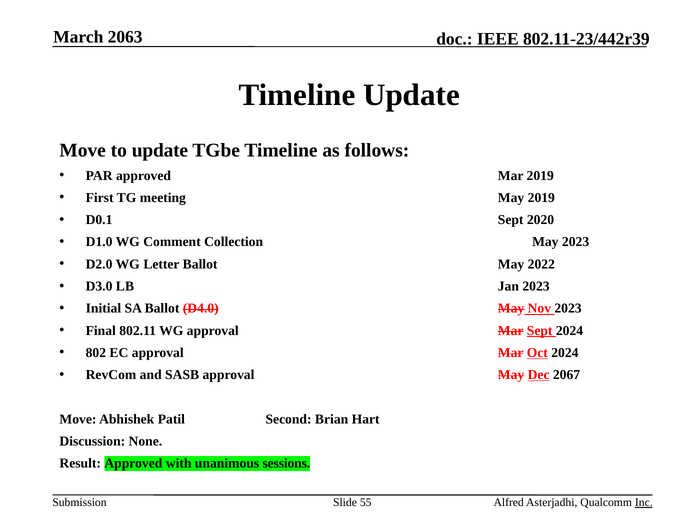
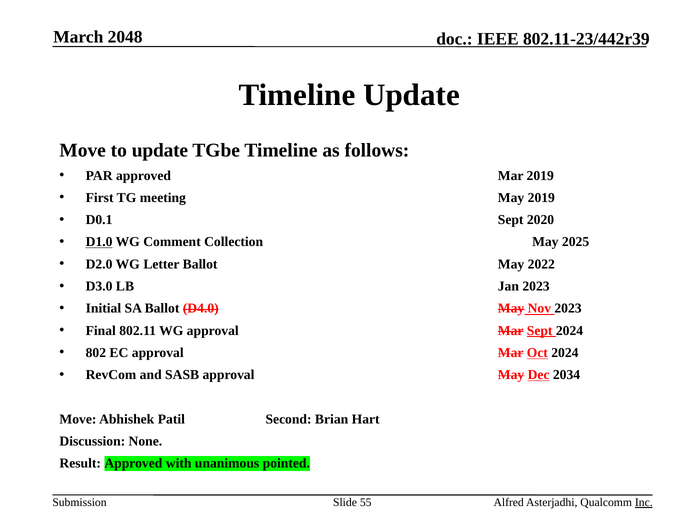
2063: 2063 -> 2048
D1.0 underline: none -> present
May 2023: 2023 -> 2025
2067: 2067 -> 2034
sessions: sessions -> pointed
